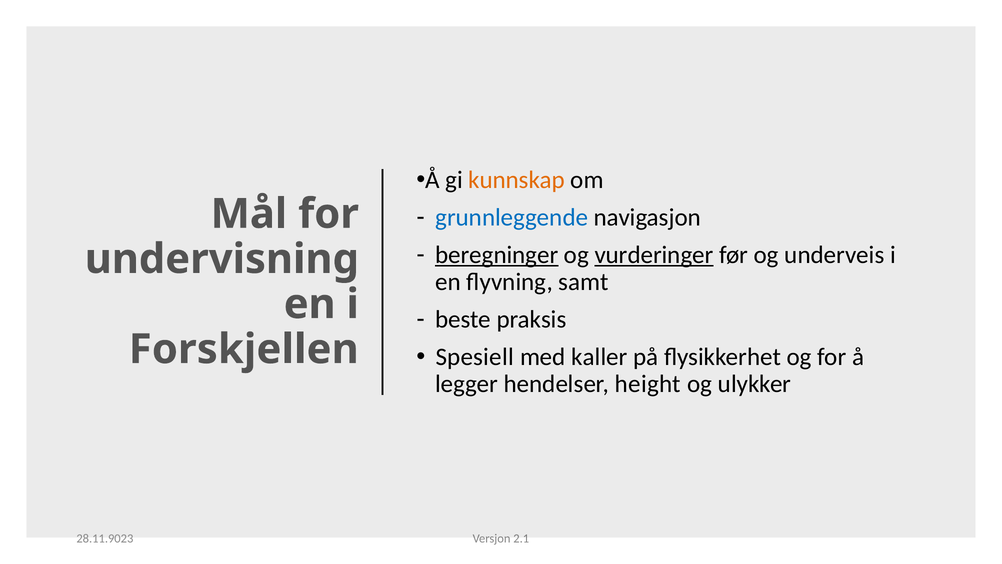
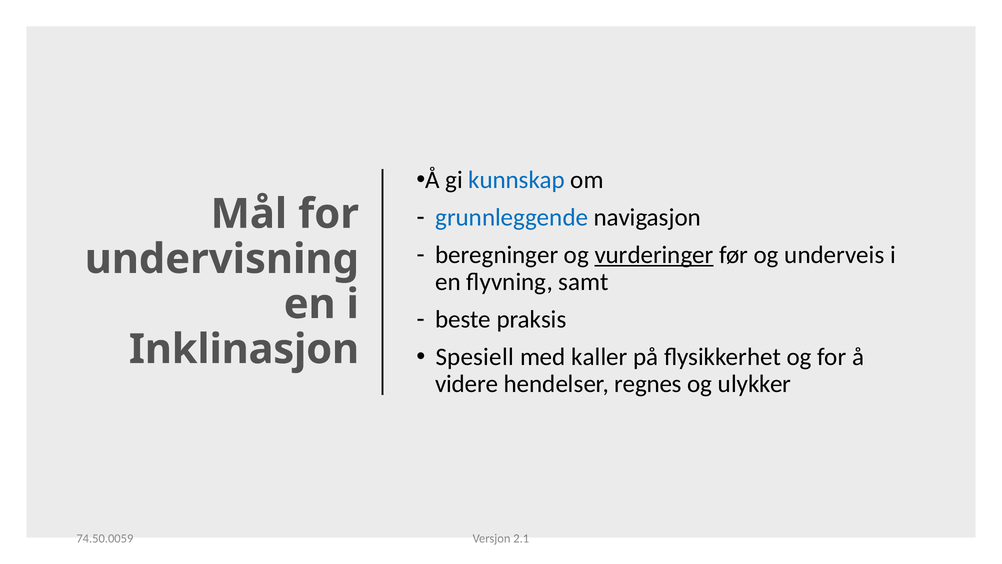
kunnskap colour: orange -> blue
beregninger underline: present -> none
Forskjellen: Forskjellen -> Inklinasjon
legger: legger -> videre
height: height -> regnes
28.11.9023: 28.11.9023 -> 74.50.0059
